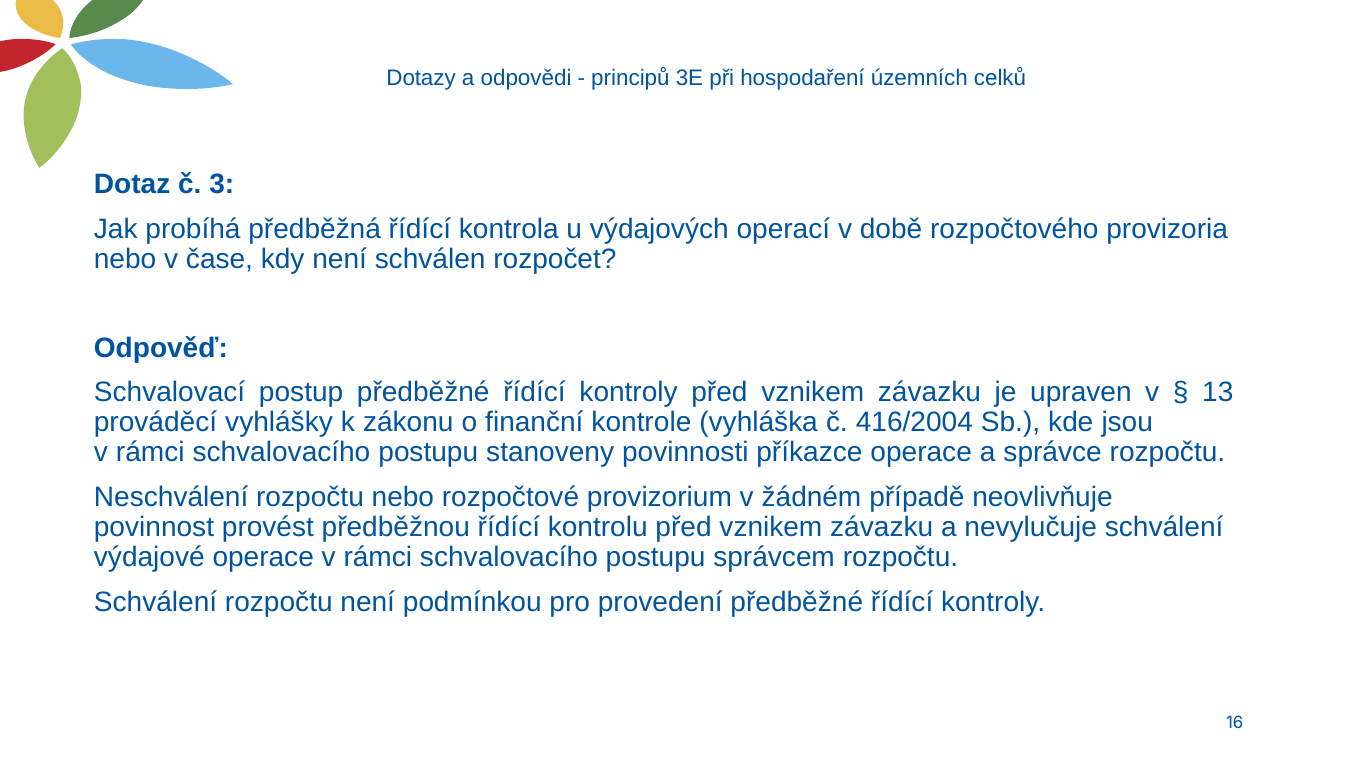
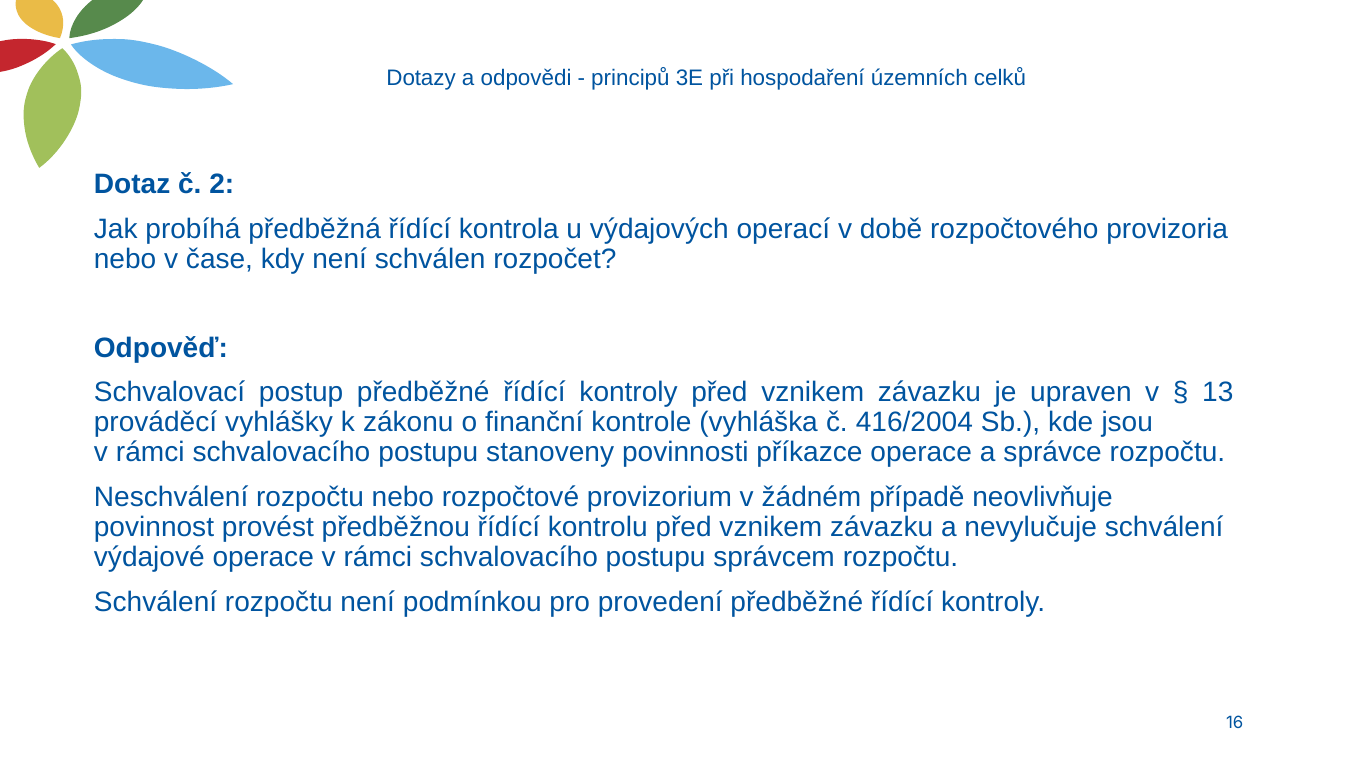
3: 3 -> 2
